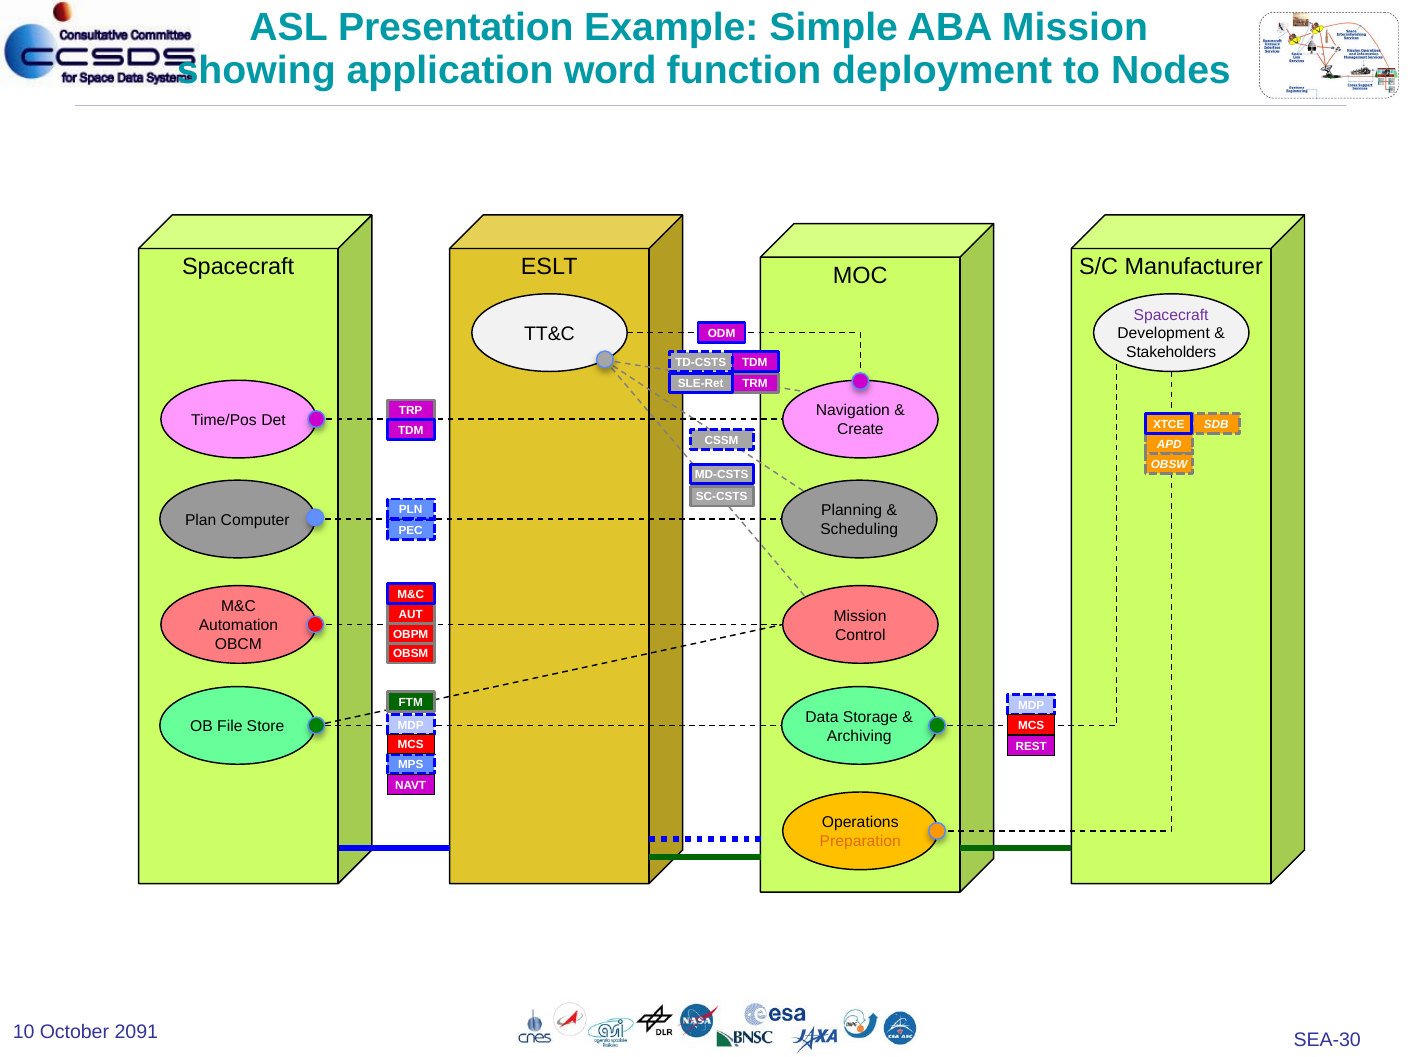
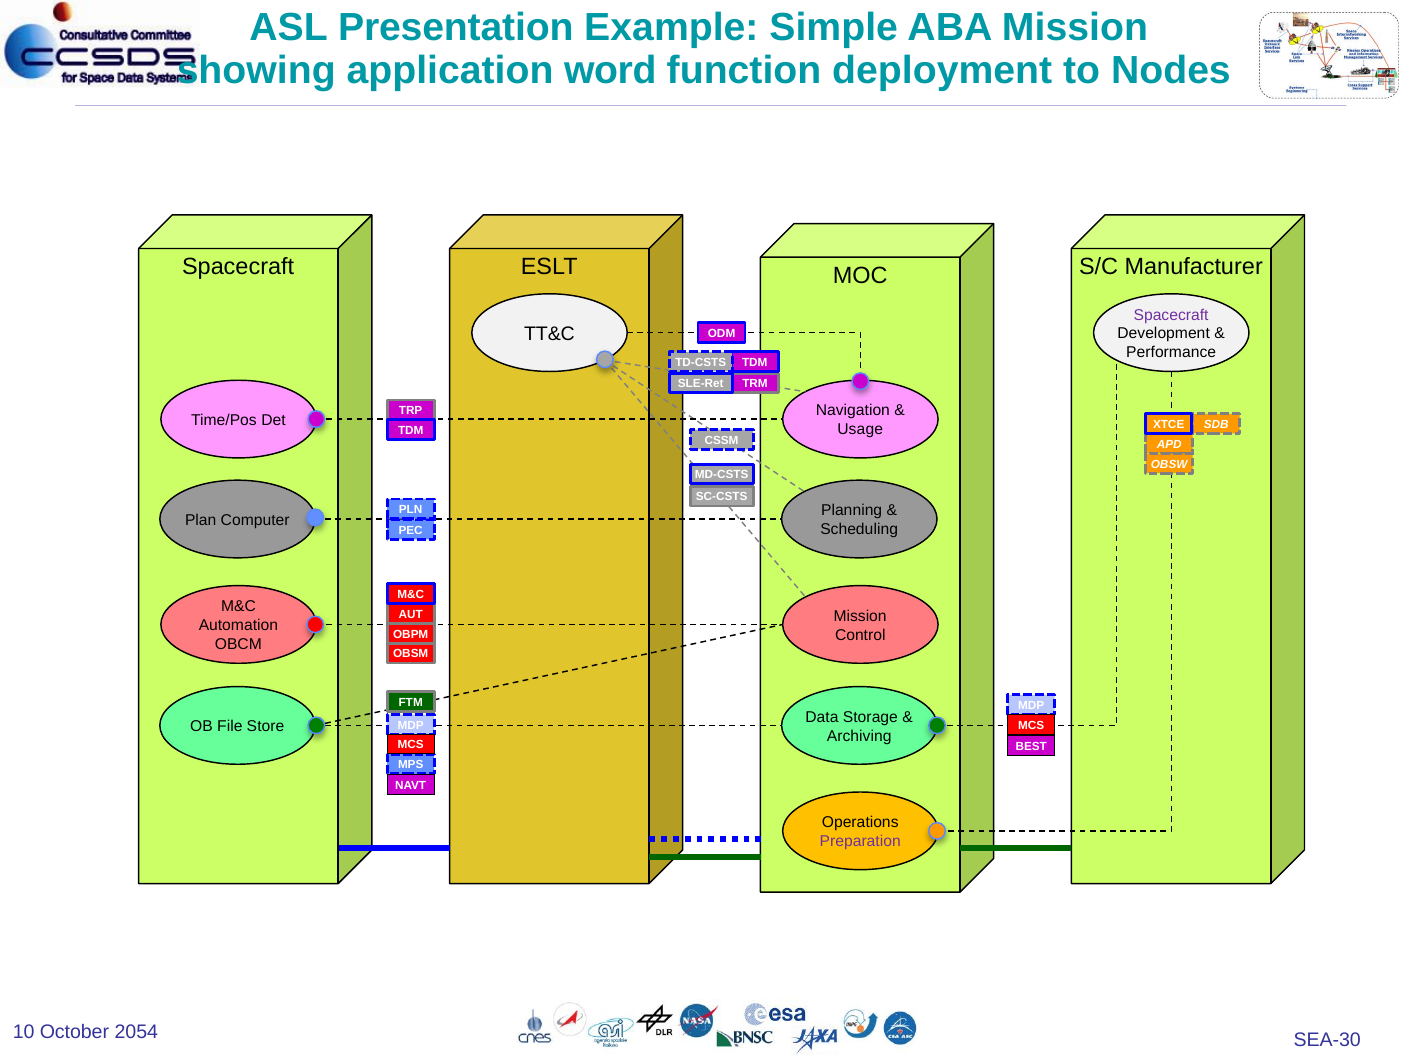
Stakeholders: Stakeholders -> Performance
Create: Create -> Usage
REST: REST -> BEST
Preparation colour: orange -> purple
2091: 2091 -> 2054
